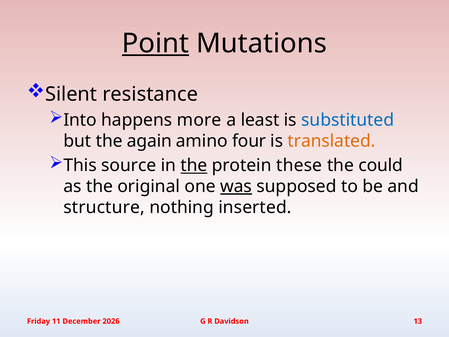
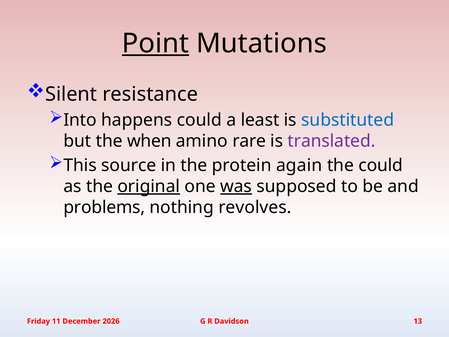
happens more: more -> could
again: again -> when
four: four -> rare
translated colour: orange -> purple
the at (194, 165) underline: present -> none
these: these -> again
original underline: none -> present
structure: structure -> problems
inserted: inserted -> revolves
